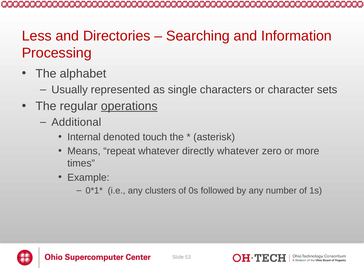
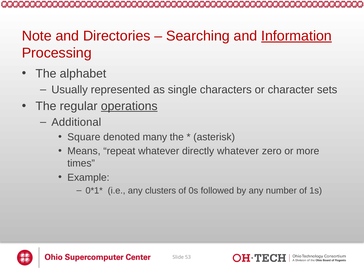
Less: Less -> Note
Information underline: none -> present
Internal: Internal -> Square
touch: touch -> many
